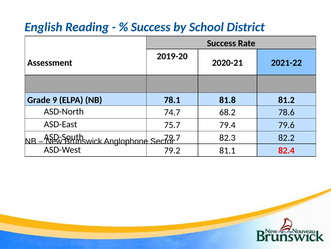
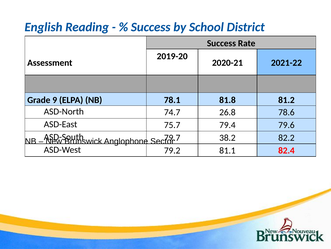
68.2: 68.2 -> 26.8
82.3: 82.3 -> 38.2
